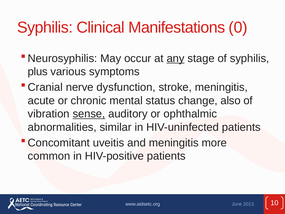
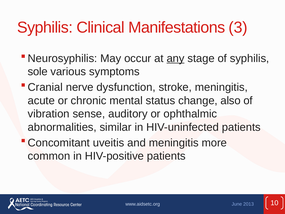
0: 0 -> 3
plus: plus -> sole
sense underline: present -> none
